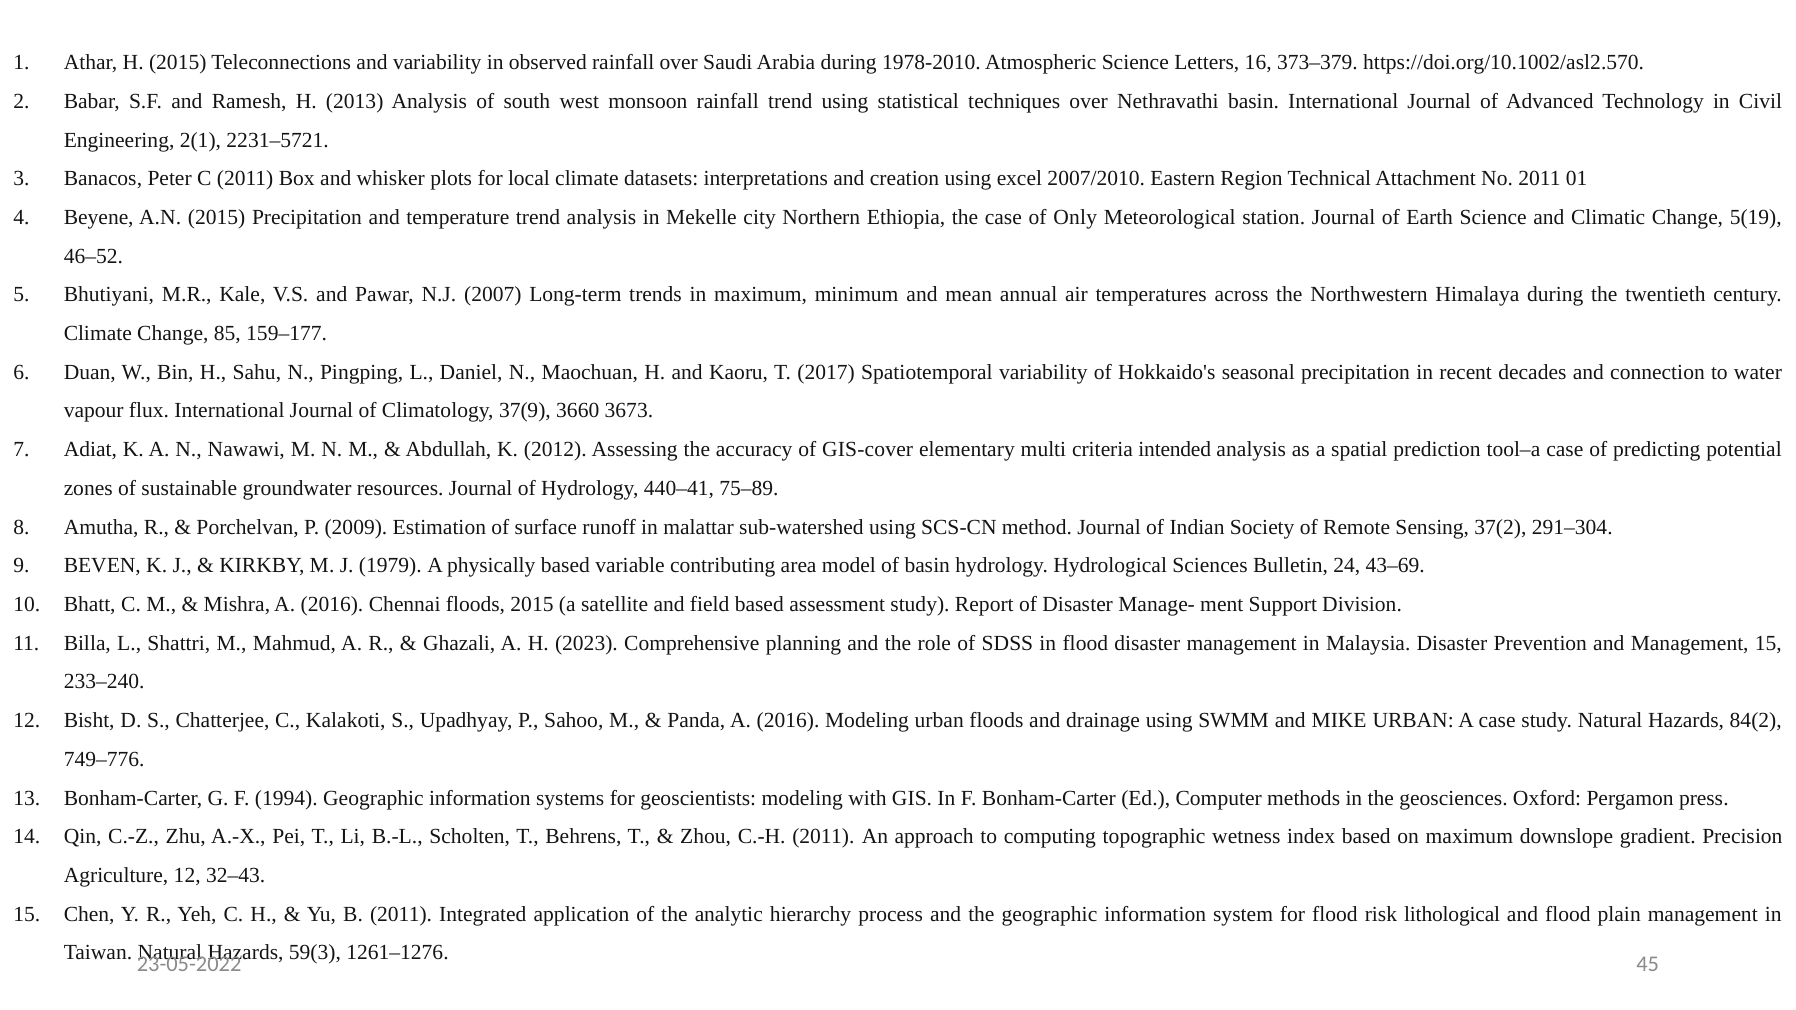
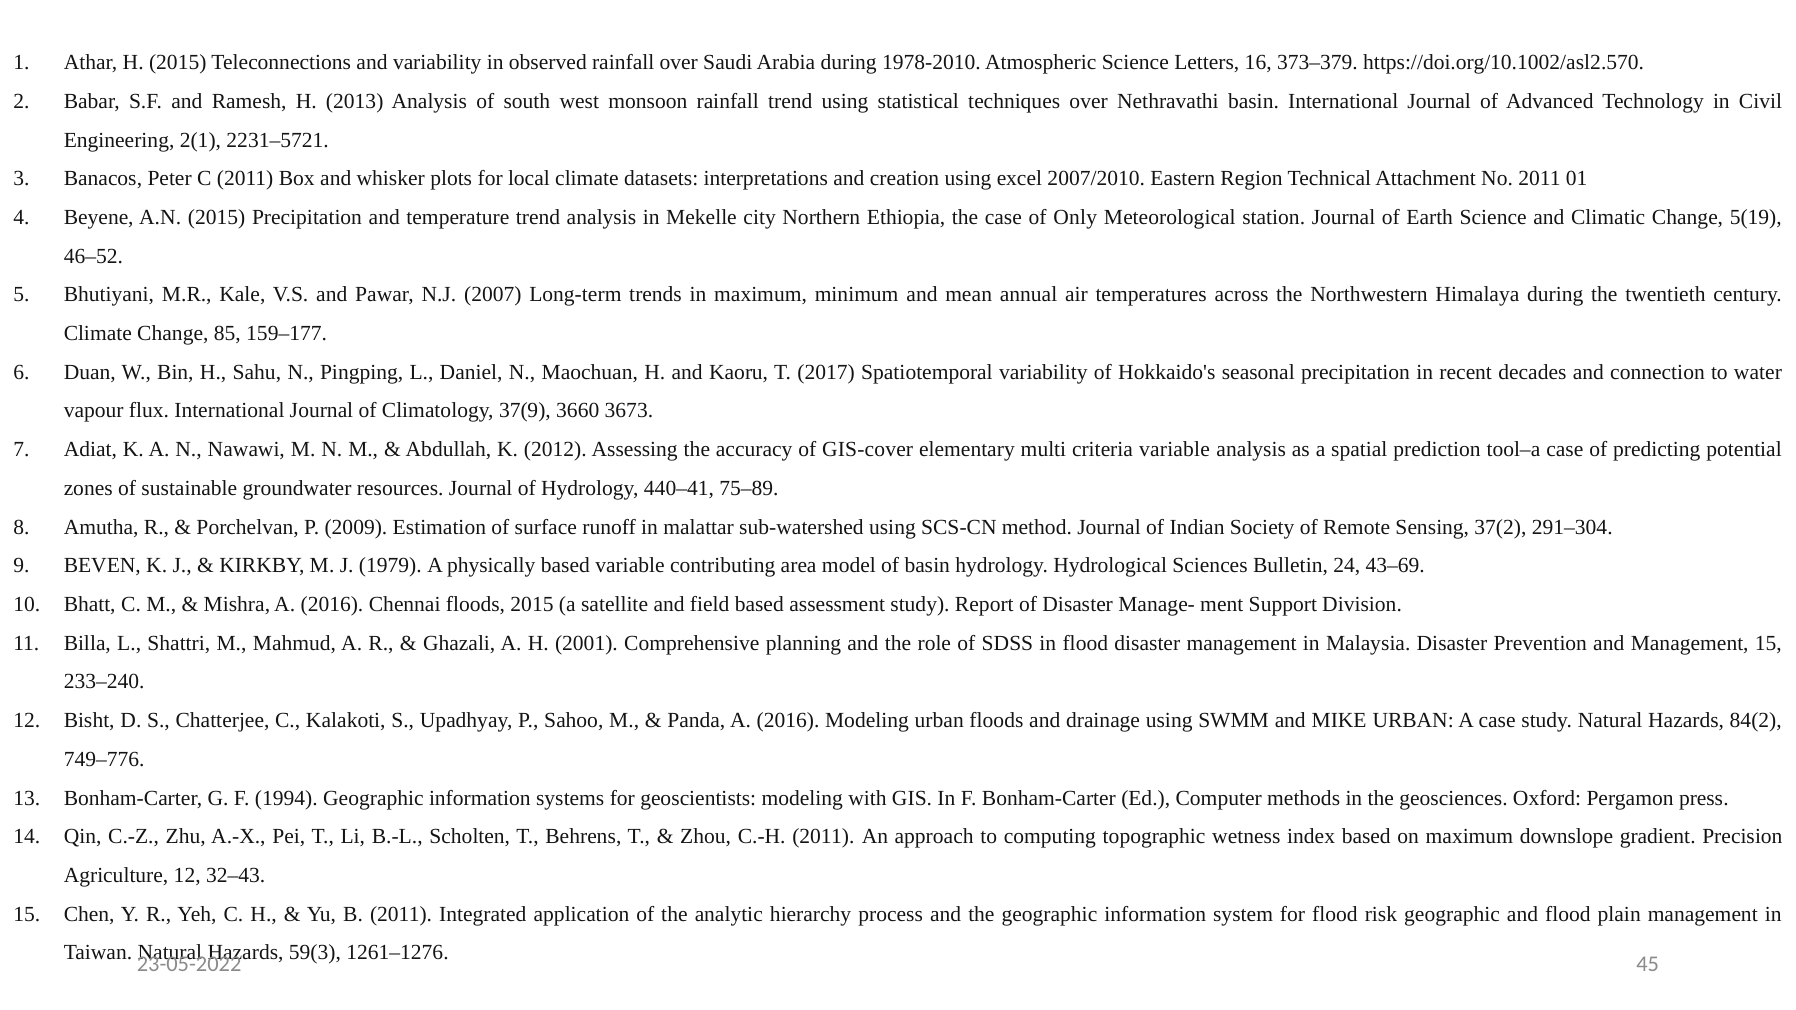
criteria intended: intended -> variable
2023: 2023 -> 2001
risk lithological: lithological -> geographic
